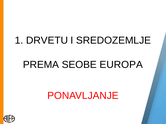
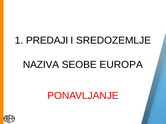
DRVETU: DRVETU -> PREDAJI
PREMA: PREMA -> NAZIVA
